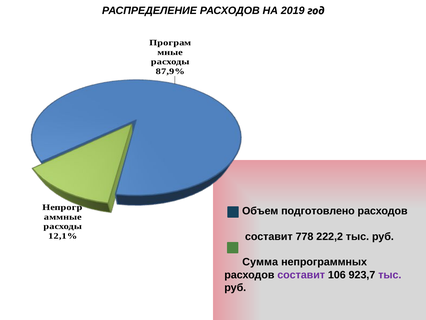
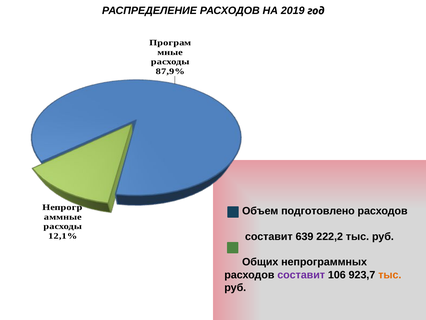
778: 778 -> 639
Сумма: Сумма -> Общих
тыс at (390, 274) colour: purple -> orange
